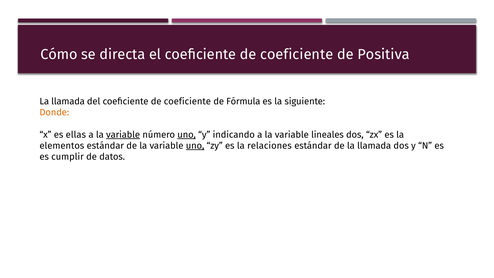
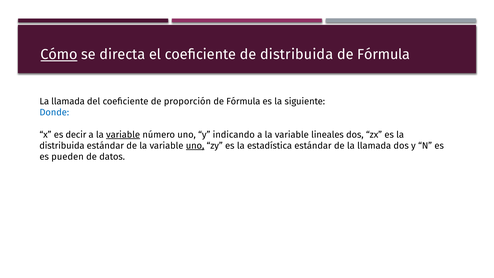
Cómo underline: none -> present
el coeficiente de coeficiente: coeficiente -> distribuida
Positiva at (384, 55): Positiva -> Fórmula
del coeficiente de coeficiente: coeficiente -> proporción
Donde colour: orange -> blue
ellas: ellas -> decir
uno at (187, 135) underline: present -> none
elementos at (62, 146): elementos -> distribuida
relaciones: relaciones -> estadística
cumplir: cumplir -> pueden
